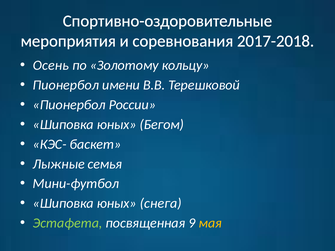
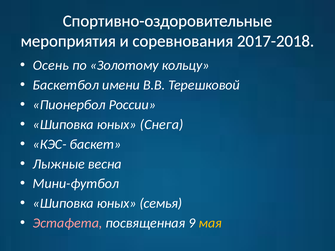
Пионербол at (66, 85): Пионербол -> Баскетбол
Бегом: Бегом -> Снега
семья: семья -> весна
снега: снега -> семья
Эстафета colour: light green -> pink
